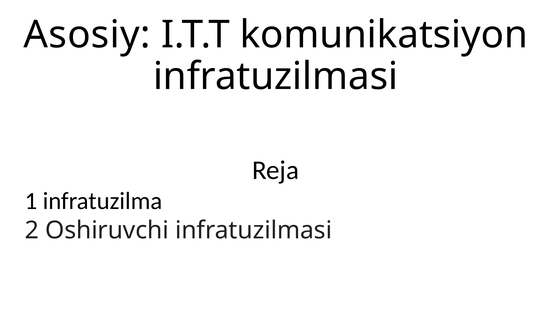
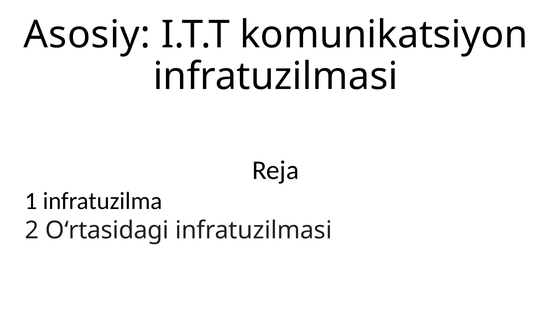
Oshiruvchi: Oshiruvchi -> Oʻrtasidagi
